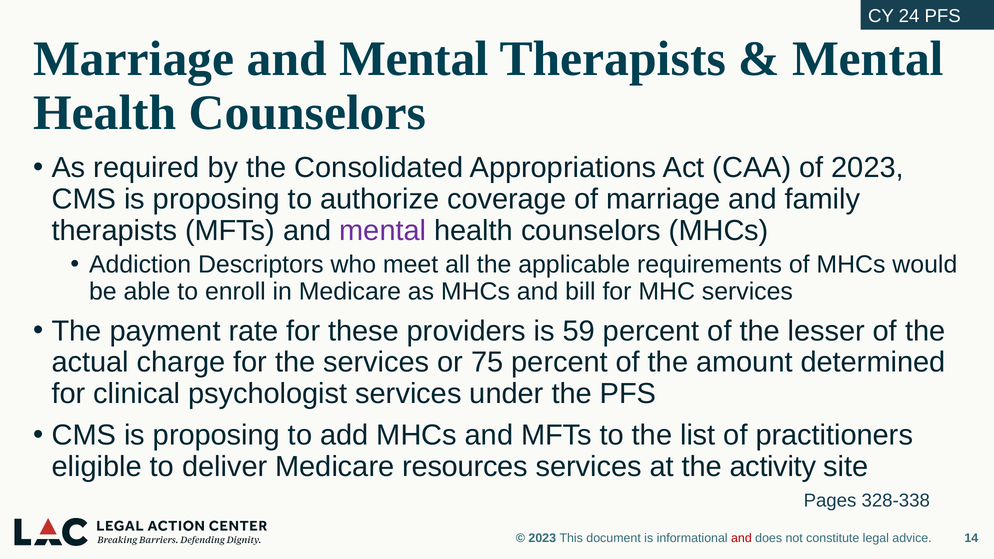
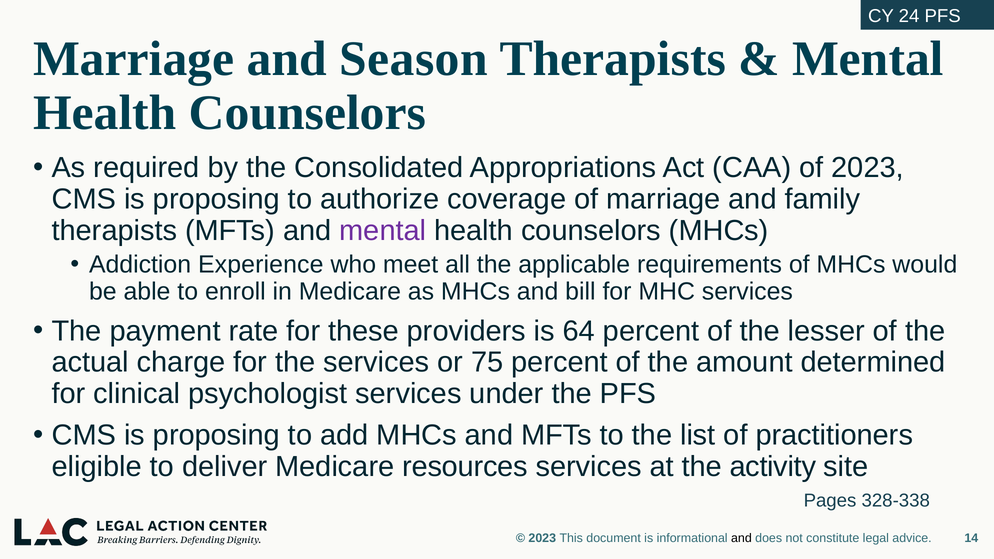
Marriage and Mental: Mental -> Season
Descriptors: Descriptors -> Experience
59: 59 -> 64
and at (741, 538) colour: red -> black
